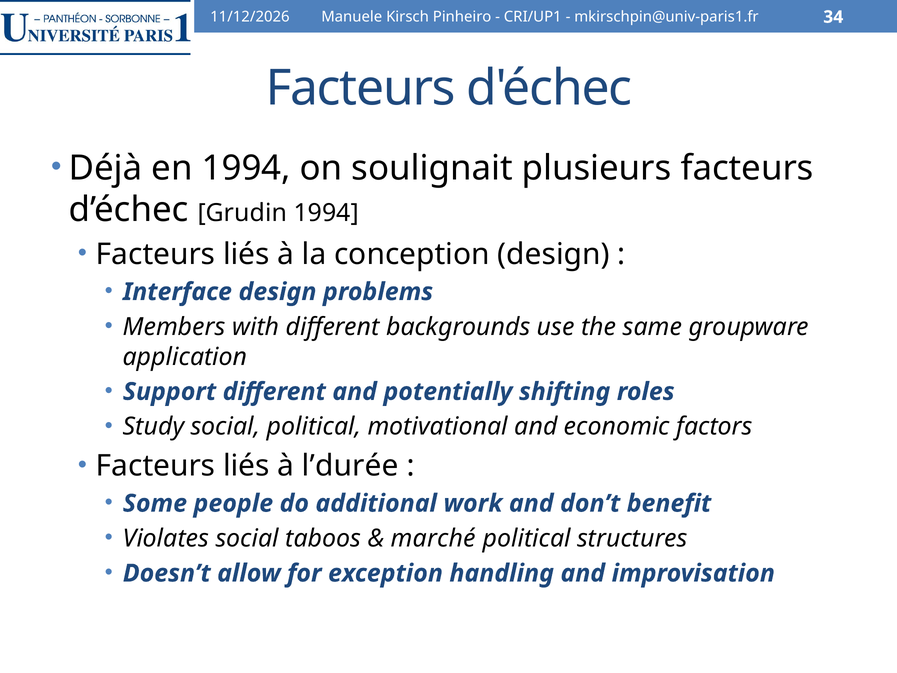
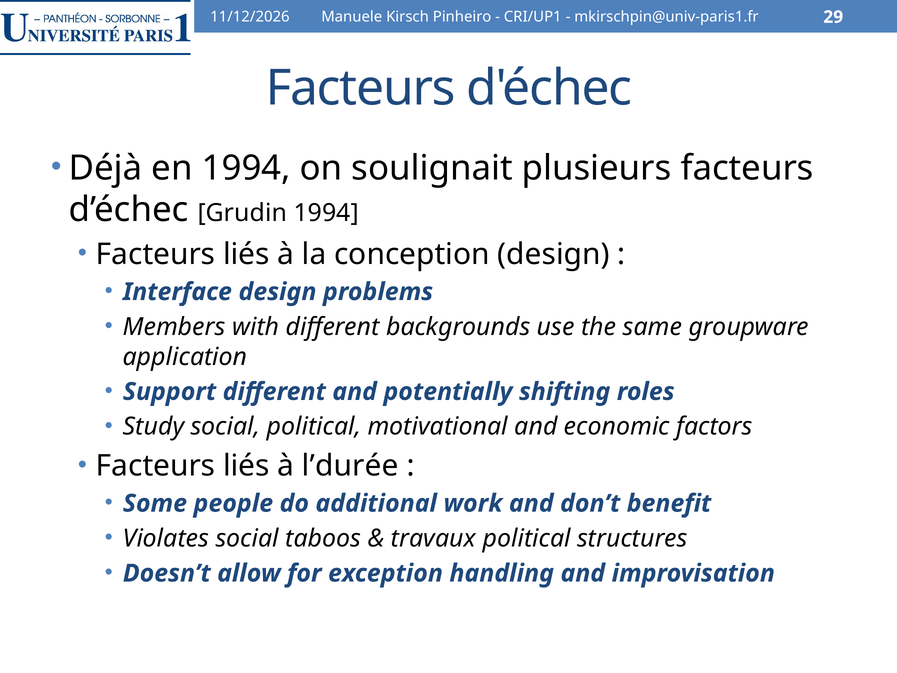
34: 34 -> 29
marché: marché -> travaux
